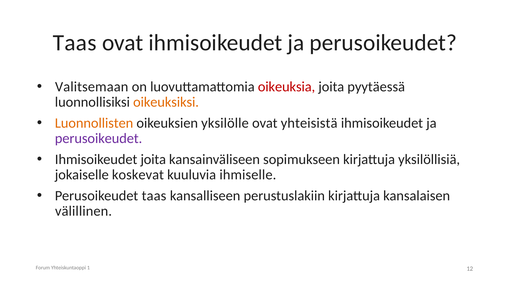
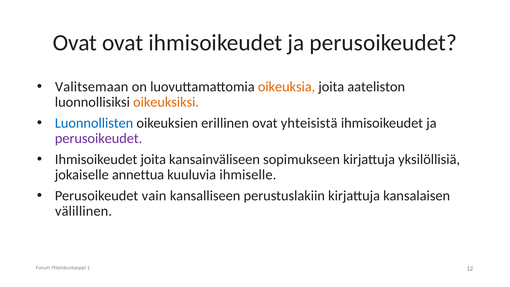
Taas at (75, 43): Taas -> Ovat
oikeuksia colour: red -> orange
pyytäessä: pyytäessä -> aateliston
Luonnollisten colour: orange -> blue
yksilölle: yksilölle -> erillinen
koskevat: koskevat -> annettua
Perusoikeudet taas: taas -> vain
